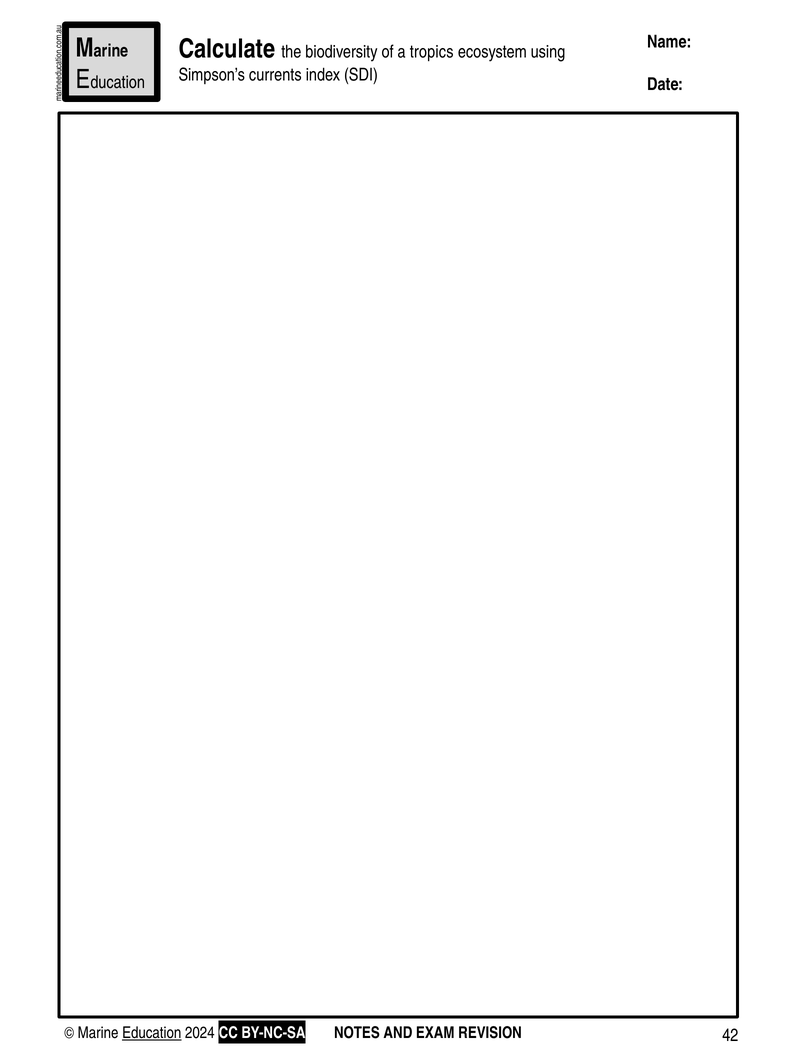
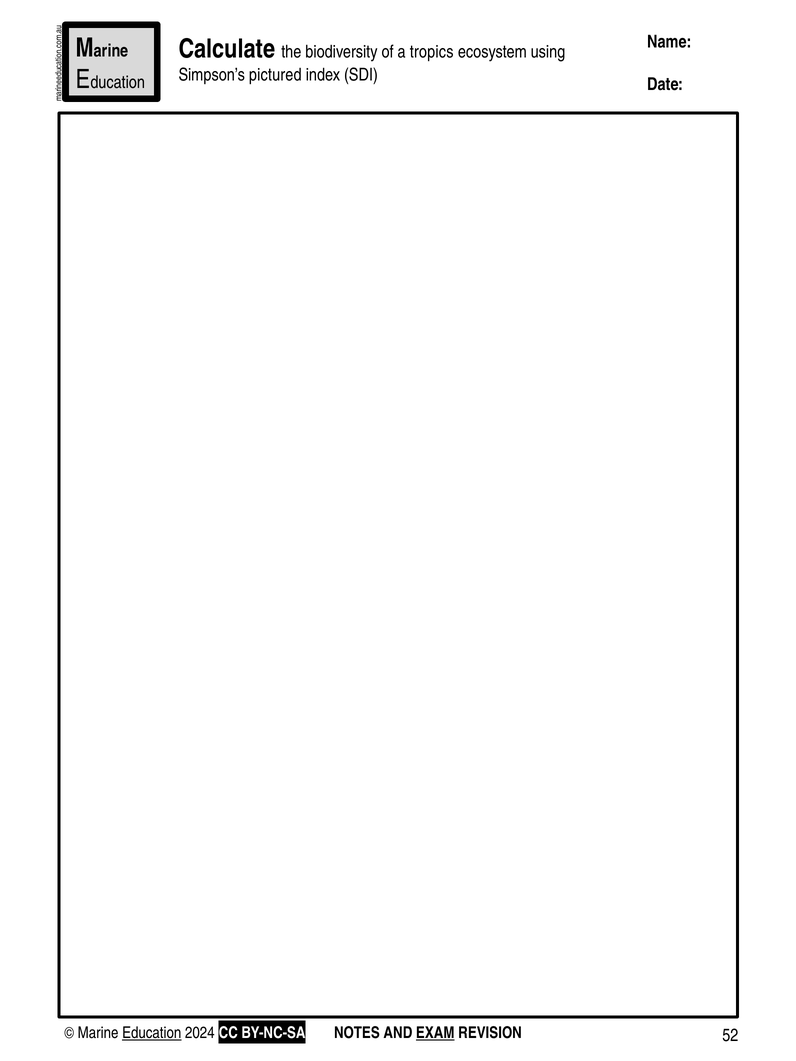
currents: currents -> pictured
42: 42 -> 52
EXAM underline: none -> present
